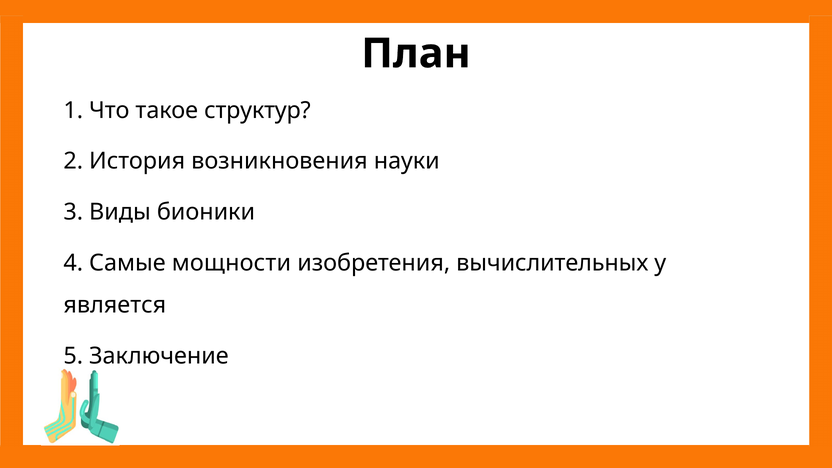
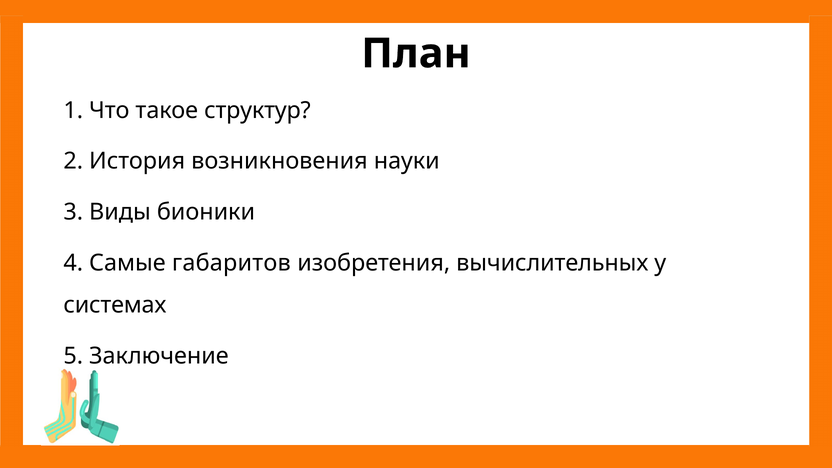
мощности: мощности -> габаритов
является: является -> системах
